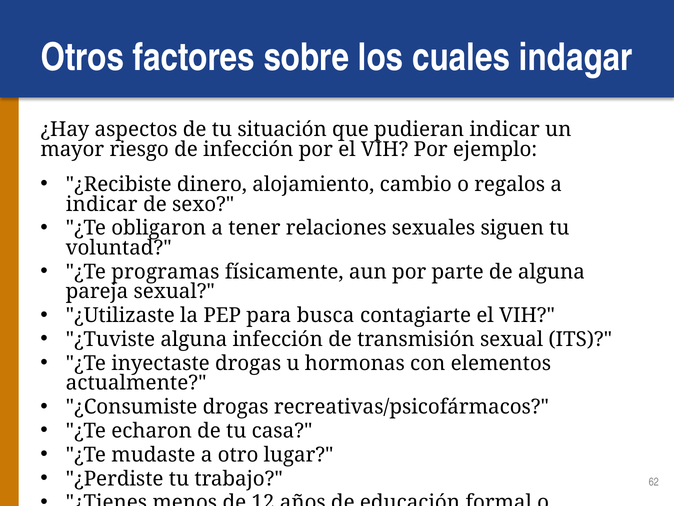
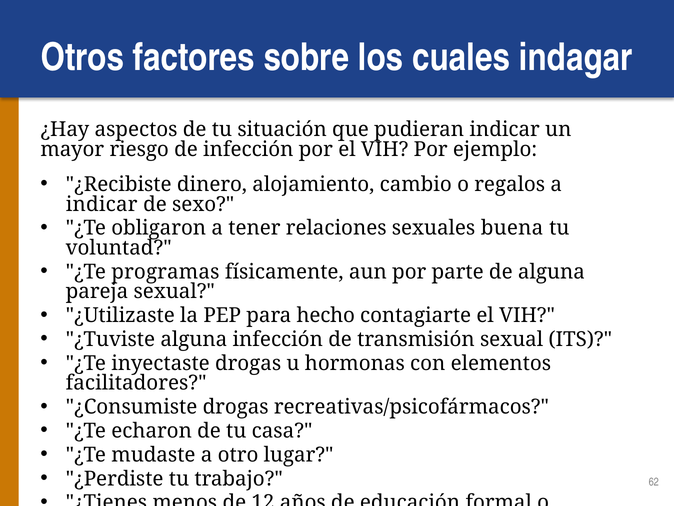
siguen: siguen -> buena
busca: busca -> hecho
actualmente: actualmente -> facilitadores
